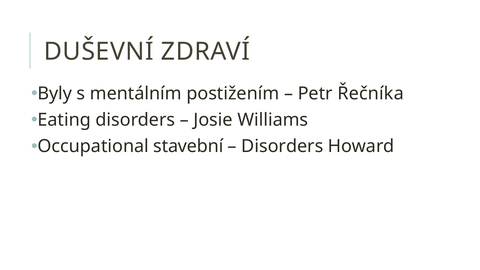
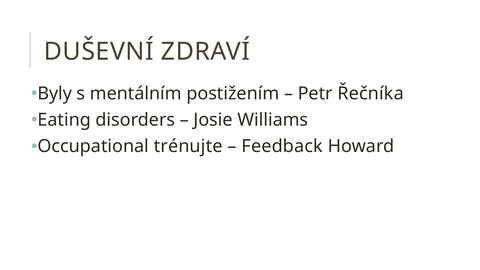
stavební: stavební -> trénujte
Disorders at (282, 146): Disorders -> Feedback
